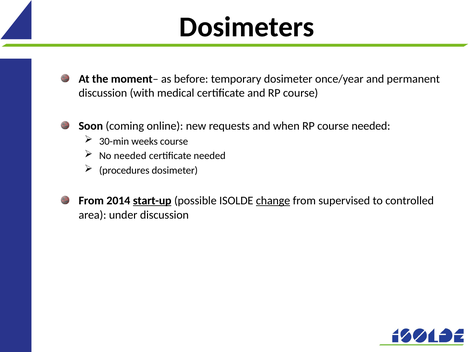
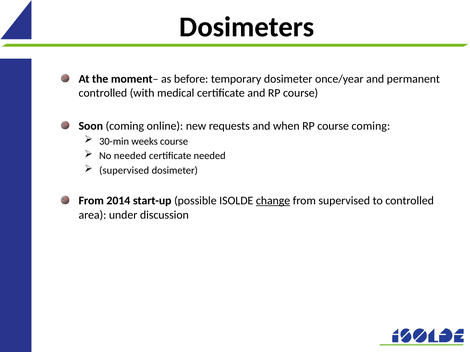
discussion at (103, 93): discussion -> controlled
course needed: needed -> coming
procedures at (124, 171): procedures -> supervised
start-up underline: present -> none
